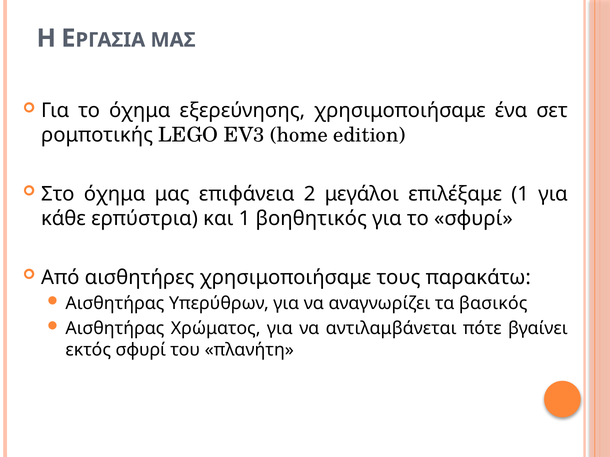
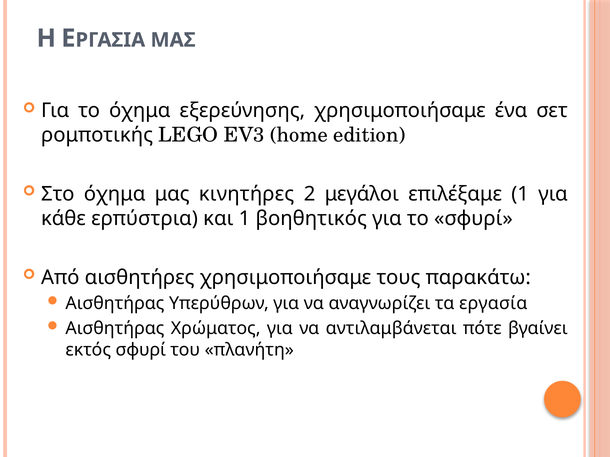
επιφάνεια: επιφάνεια -> κινητήρες
βασικός: βασικός -> εργασία
